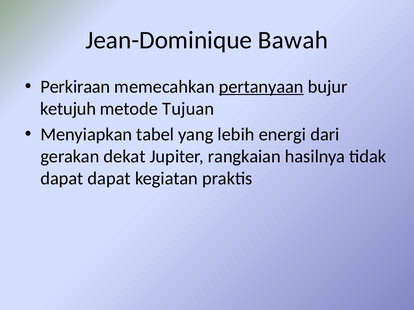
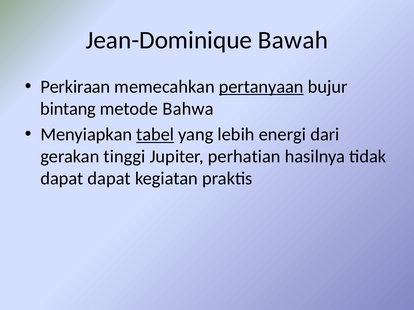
ketujuh: ketujuh -> bintang
Tujuan: Tujuan -> Bahwa
tabel underline: none -> present
dekat: dekat -> tinggi
rangkaian: rangkaian -> perhatian
